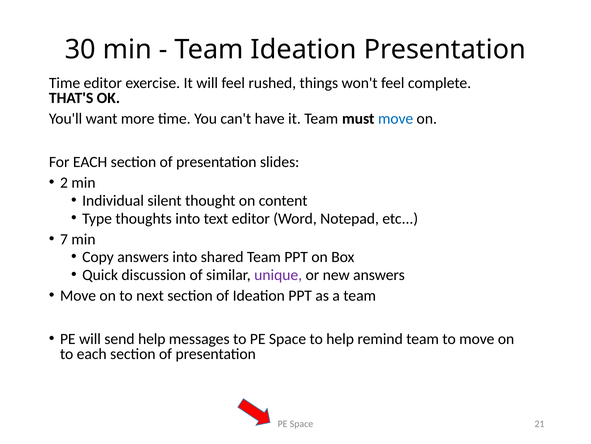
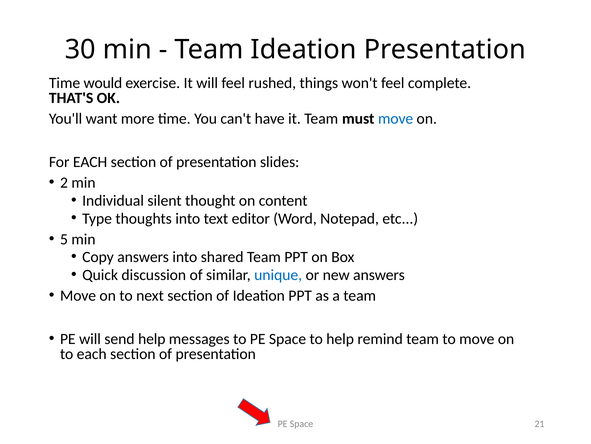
Time editor: editor -> would
7: 7 -> 5
unique colour: purple -> blue
